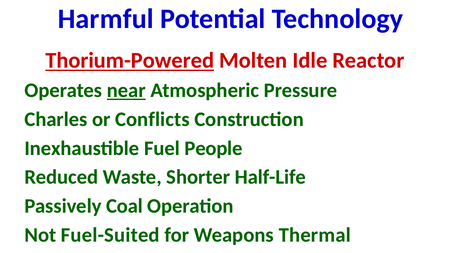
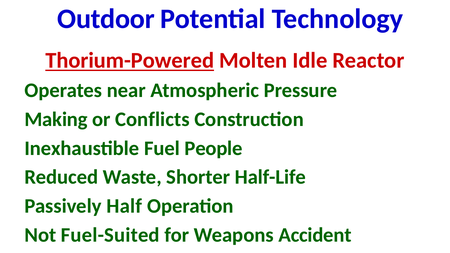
Harmful: Harmful -> Outdoor
near underline: present -> none
Charles: Charles -> Making
Coal: Coal -> Half
Thermal: Thermal -> Accident
